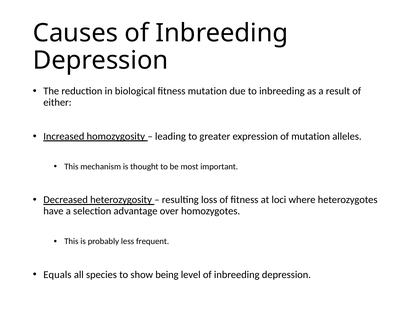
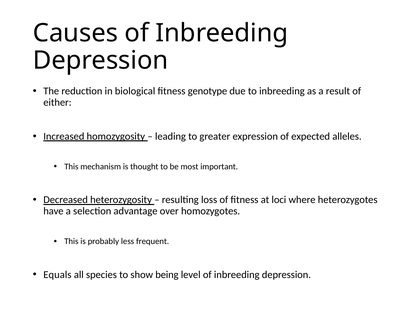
fitness mutation: mutation -> genotype
of mutation: mutation -> expected
